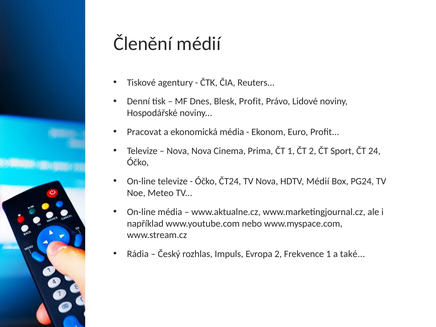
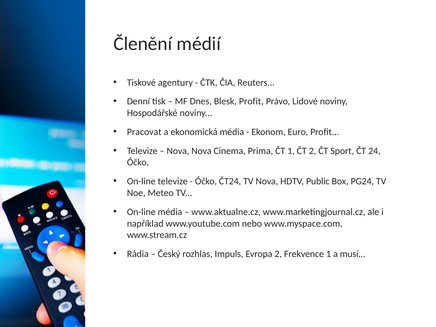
HDTV Médií: Médií -> Public
také: také -> musí
